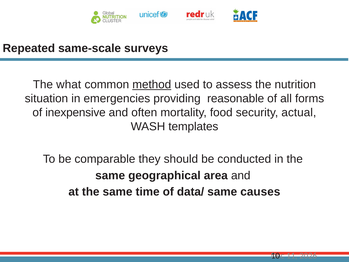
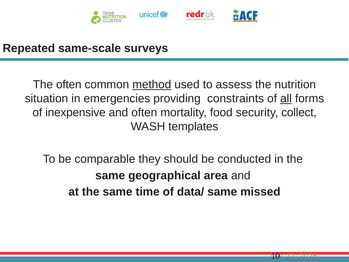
The what: what -> often
reasonable: reasonable -> constraints
all underline: none -> present
actual: actual -> collect
causes: causes -> missed
